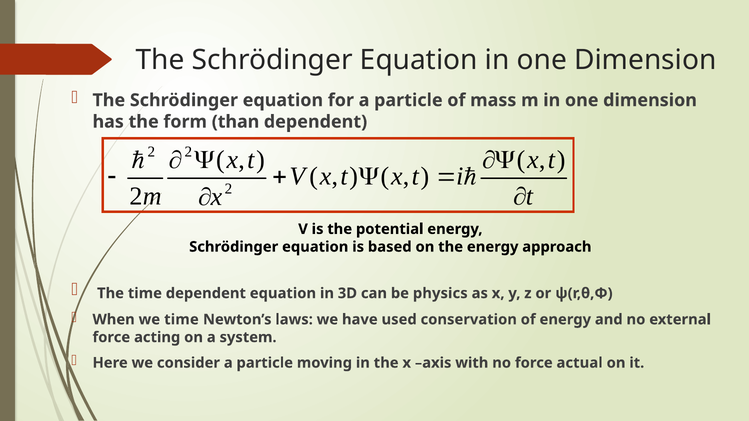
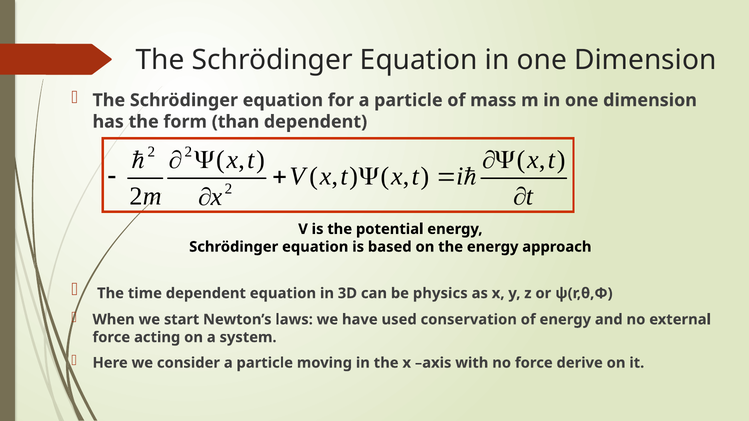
we time: time -> start
actual: actual -> derive
